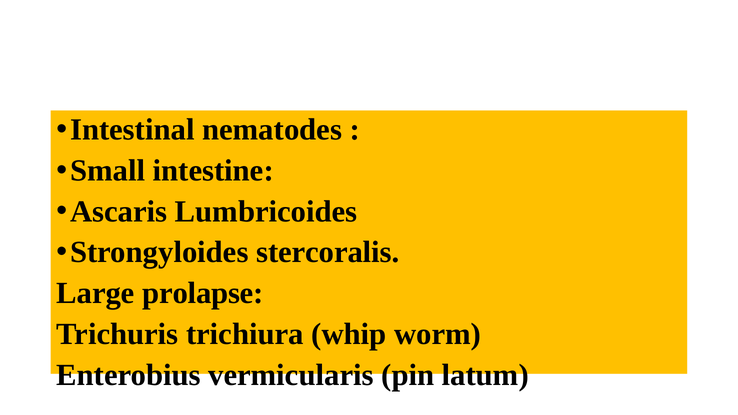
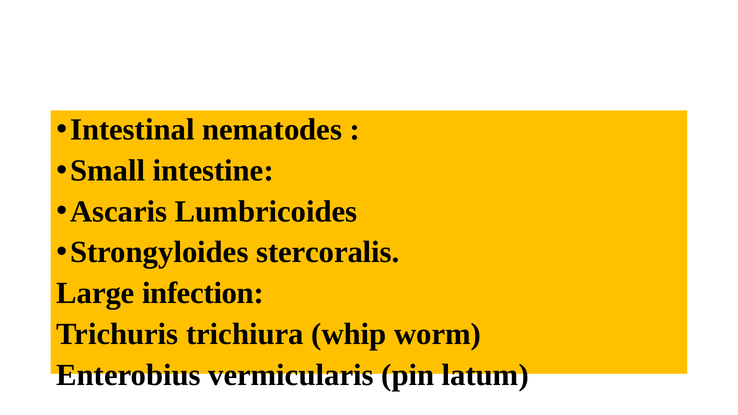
prolapse: prolapse -> infection
